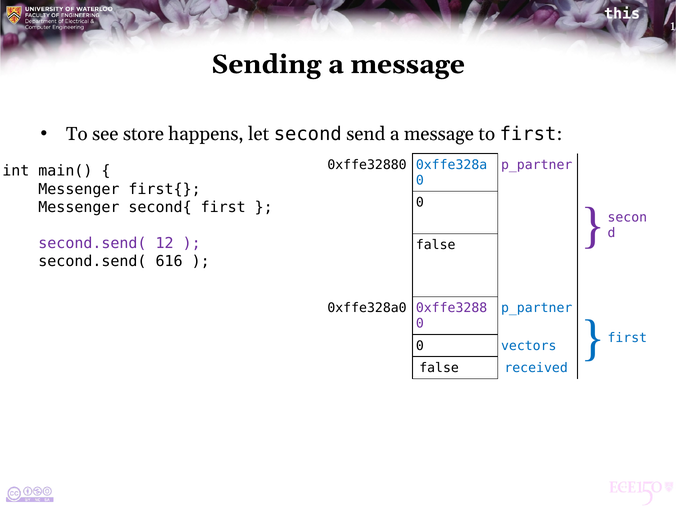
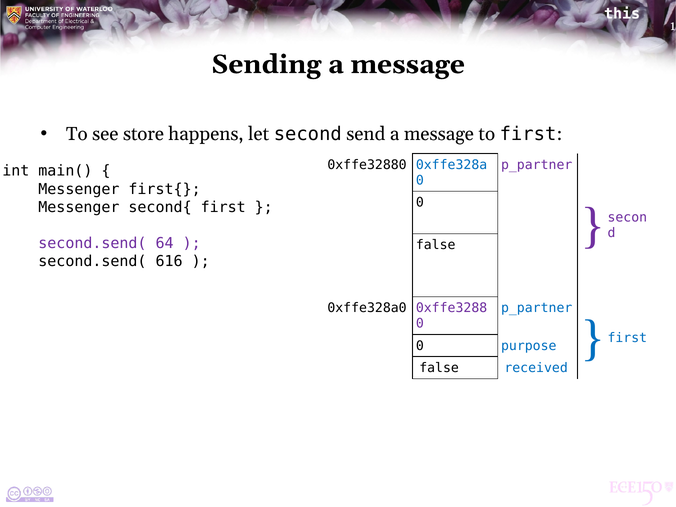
12: 12 -> 64
vectors: vectors -> purpose
